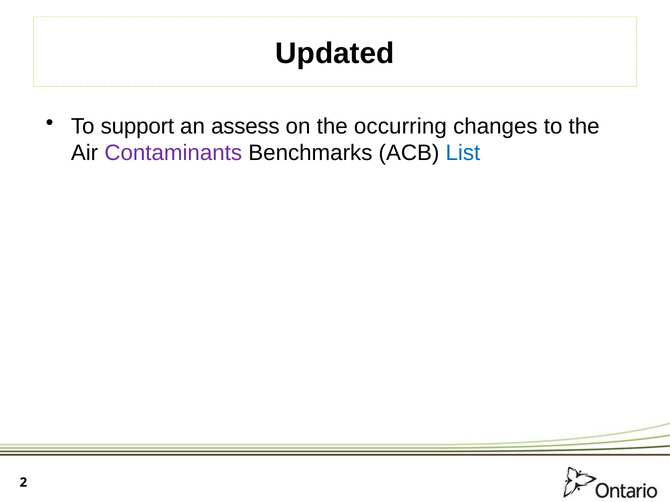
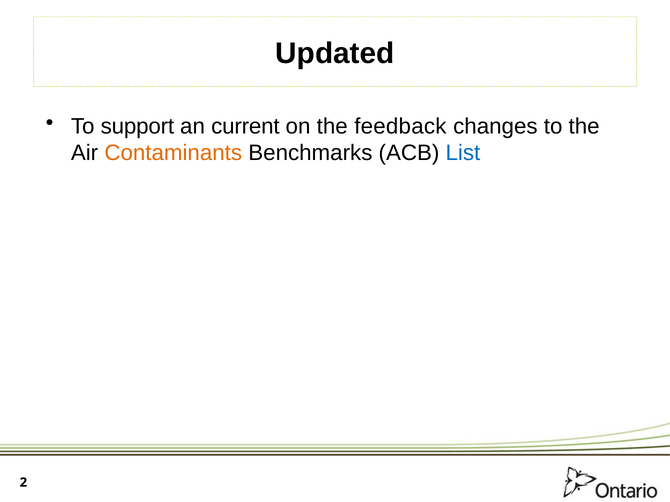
assess: assess -> current
occurring: occurring -> feedback
Contaminants colour: purple -> orange
